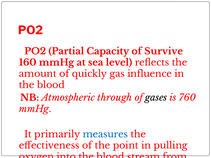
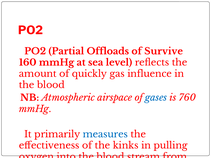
Capacity: Capacity -> Offloads
through: through -> airspace
gases colour: black -> blue
point: point -> kinks
